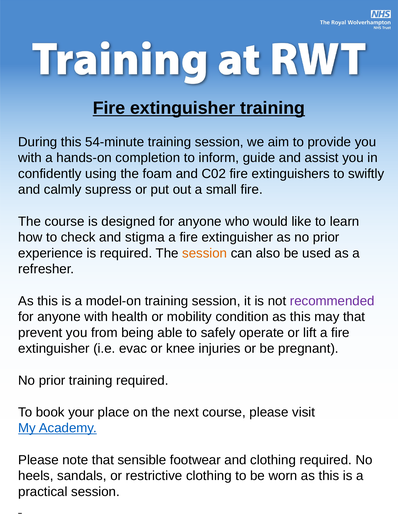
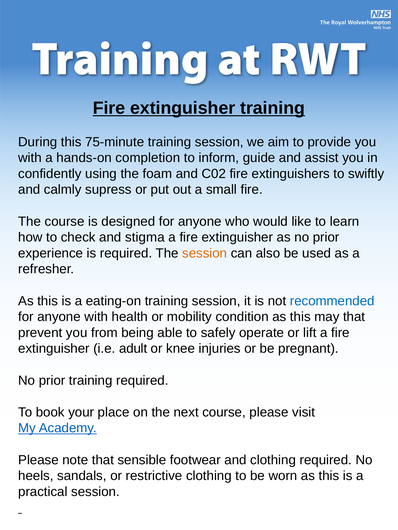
54-minute: 54-minute -> 75-minute
model-on: model-on -> eating-on
recommended colour: purple -> blue
evac: evac -> adult
